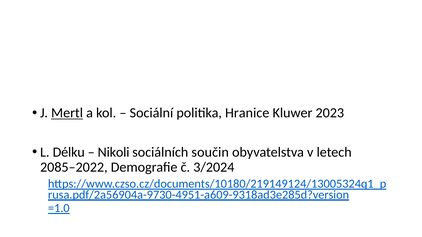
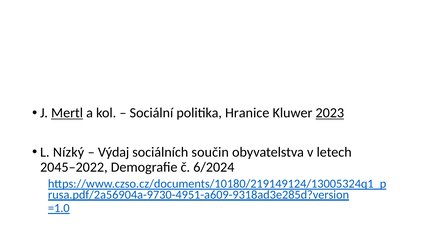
2023 underline: none -> present
Délku: Délku -> Nízký
Nikoli: Nikoli -> Výdaj
2085–2022: 2085–2022 -> 2045–2022
3/2024: 3/2024 -> 6/2024
